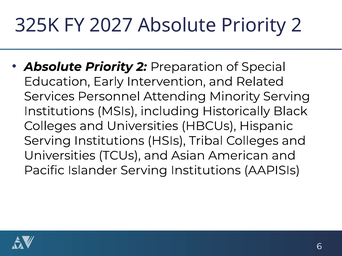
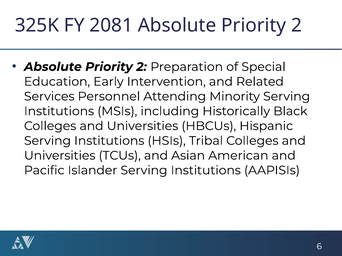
2027: 2027 -> 2081
